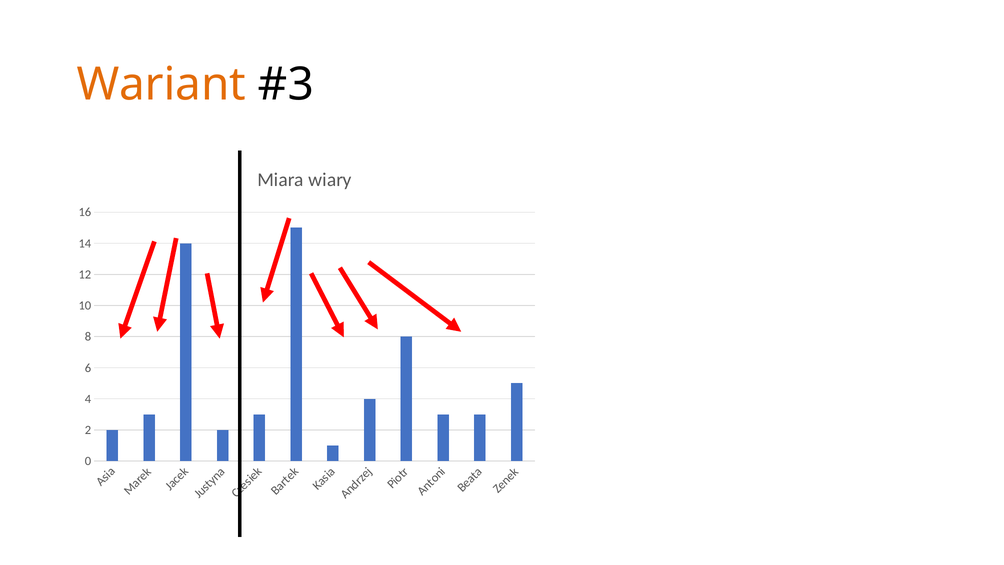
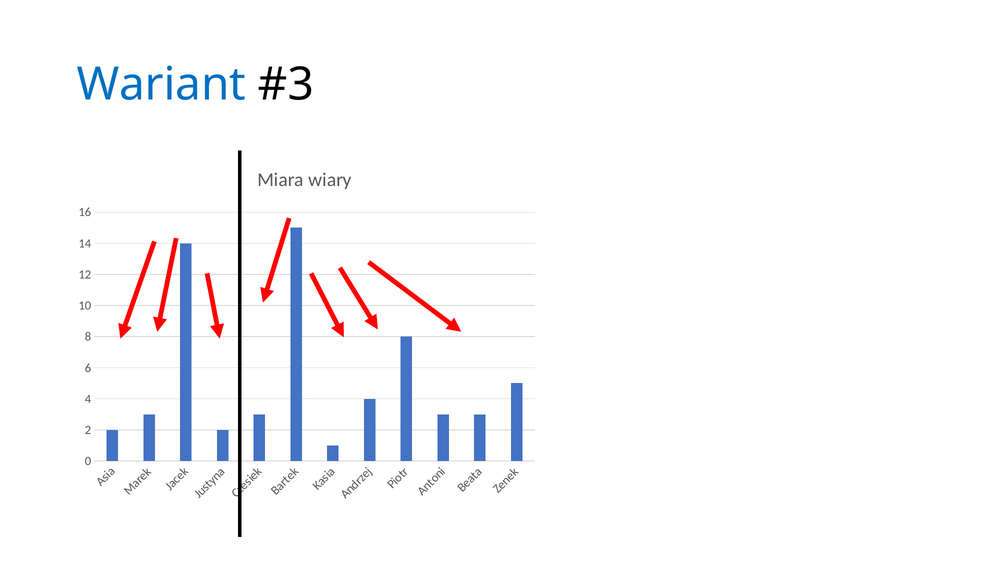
Wariant colour: orange -> blue
